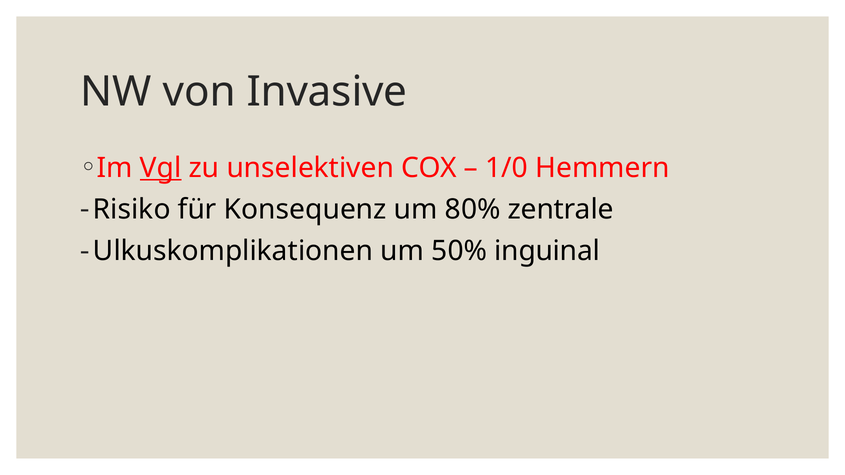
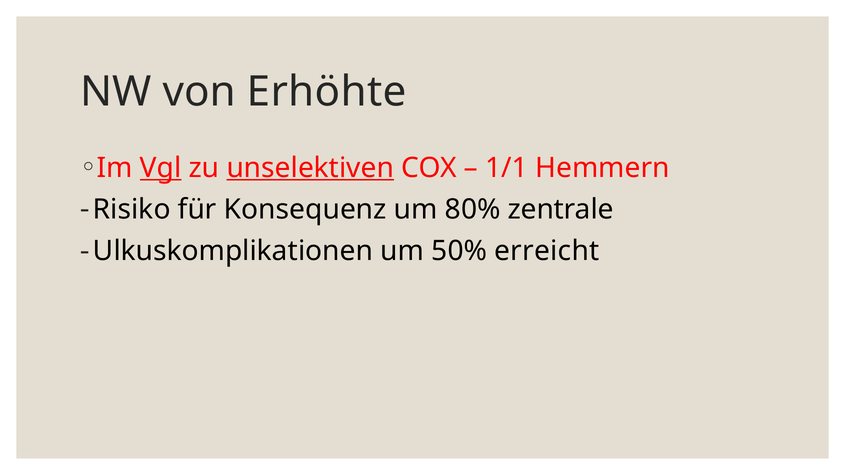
Invasive: Invasive -> Erhöhte
unselektiven underline: none -> present
1/0: 1/0 -> 1/1
inguinal: inguinal -> erreicht
